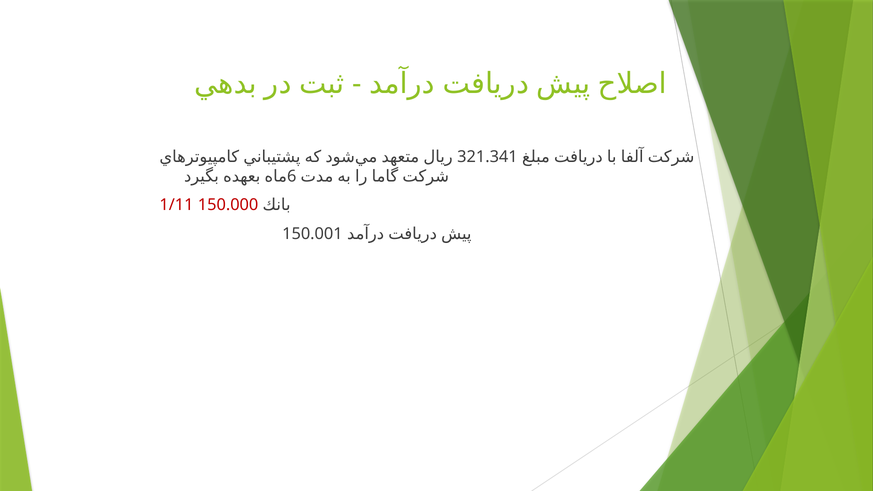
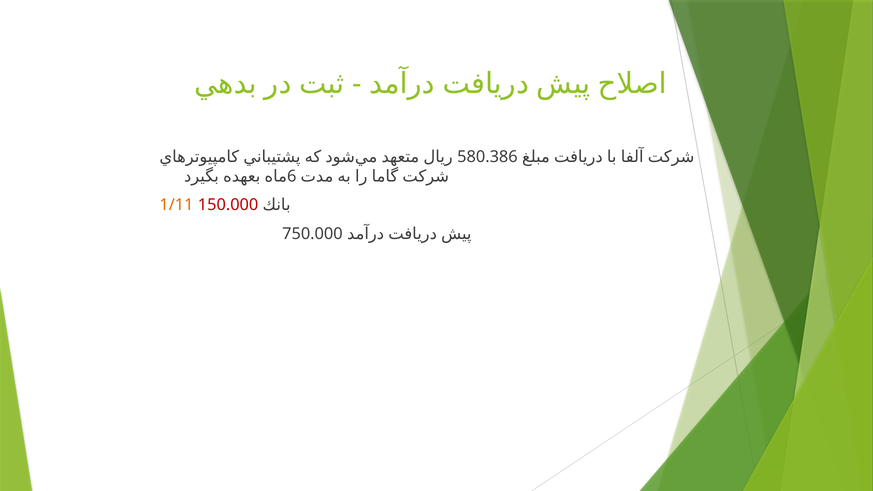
321.341: 321.341 -> 580.386
1/11 colour: red -> orange
150.001: 150.001 -> 750.000
